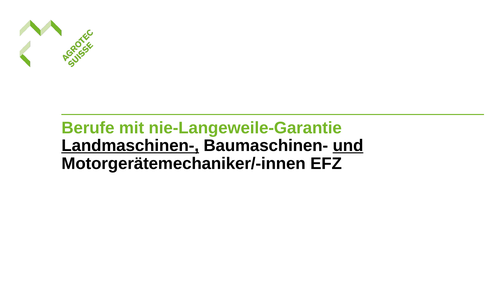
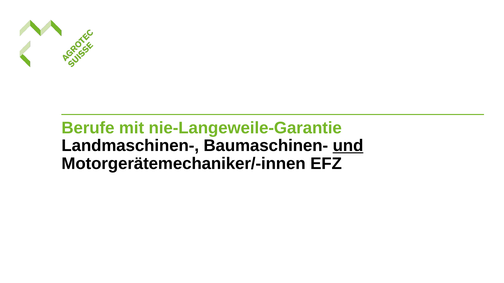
Landmaschinen- underline: present -> none
